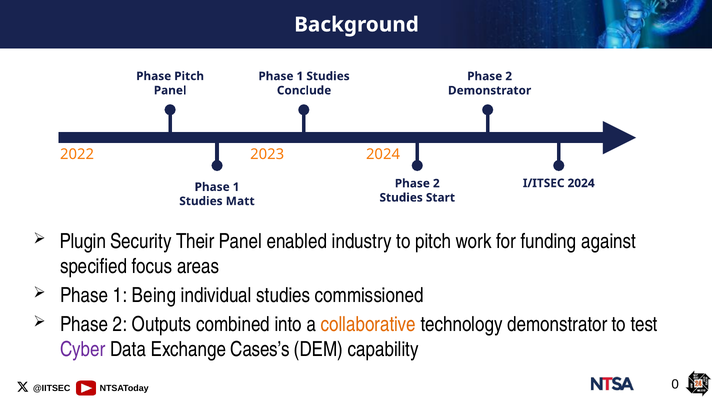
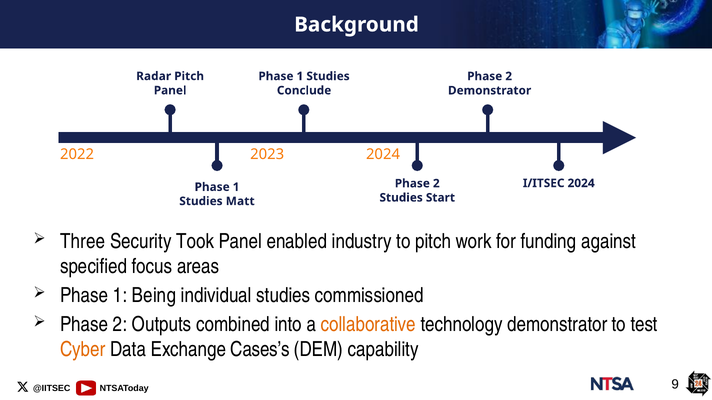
Phase at (154, 76): Phase -> Radar
Plugin: Plugin -> Three
Their: Their -> Took
Cyber colour: purple -> orange
0: 0 -> 9
